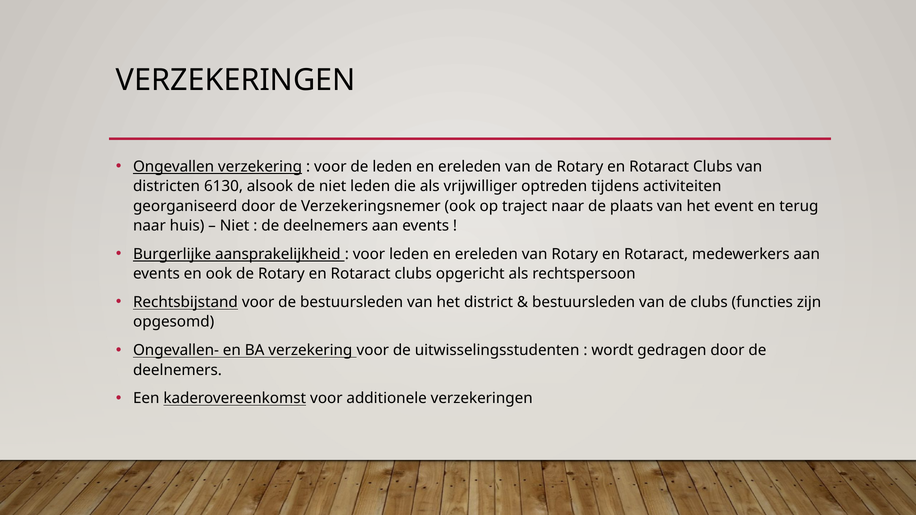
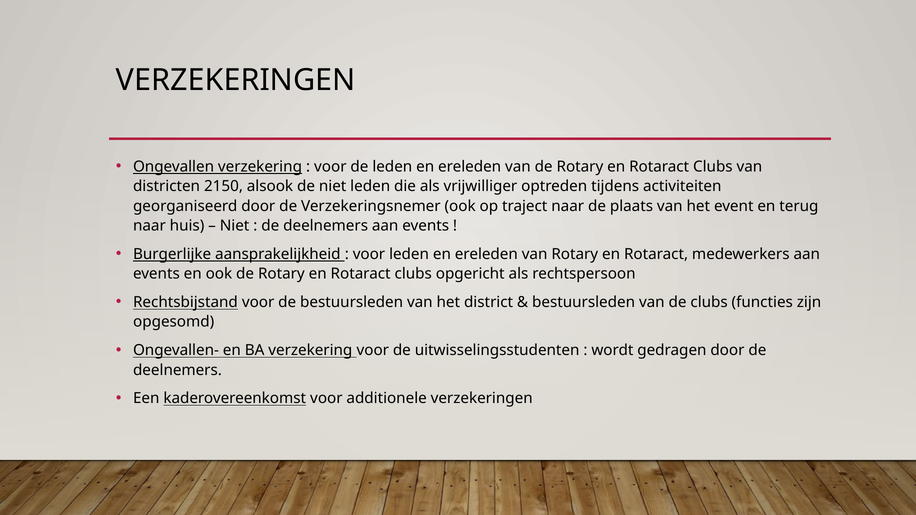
6130: 6130 -> 2150
